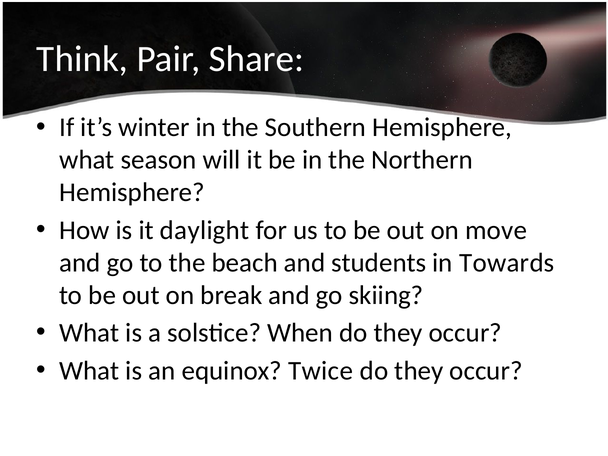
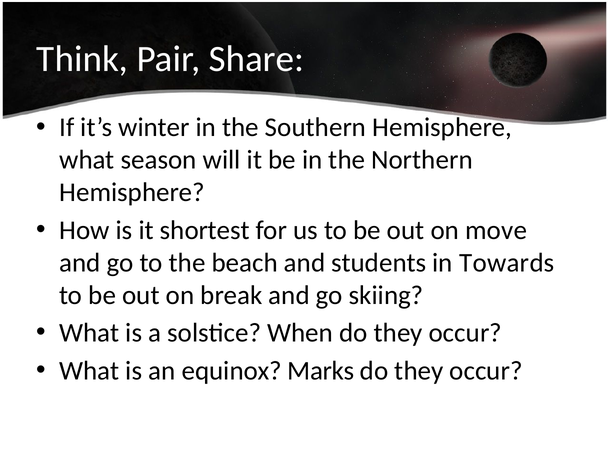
daylight: daylight -> shortest
Twice: Twice -> Marks
